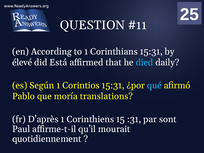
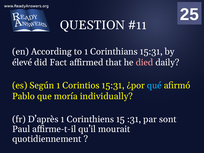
Está: Está -> Fact
died colour: light blue -> pink
translations: translations -> individually
